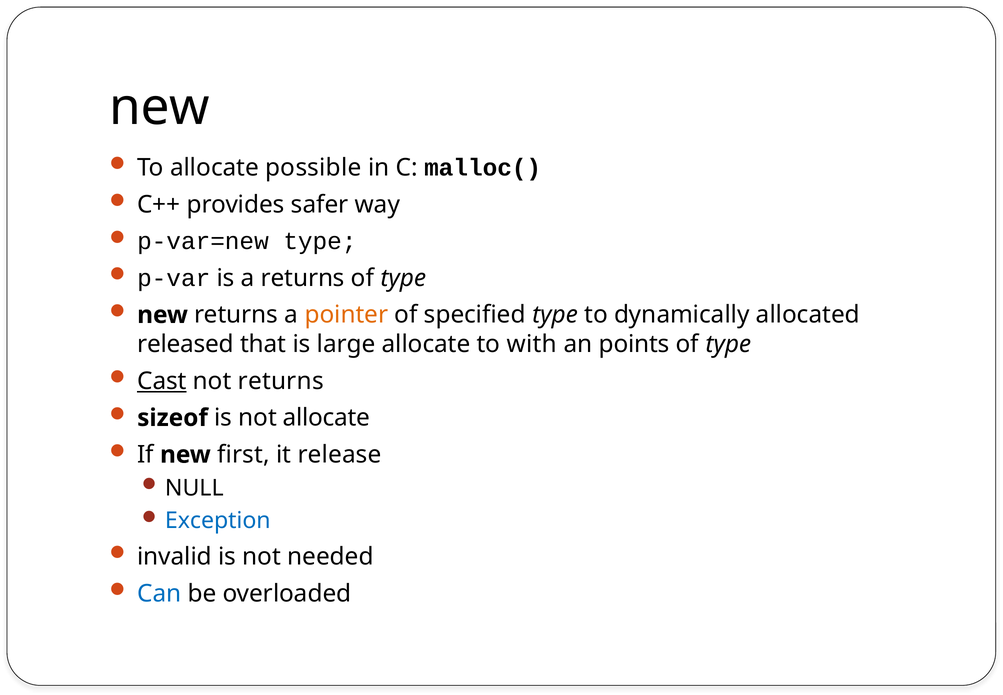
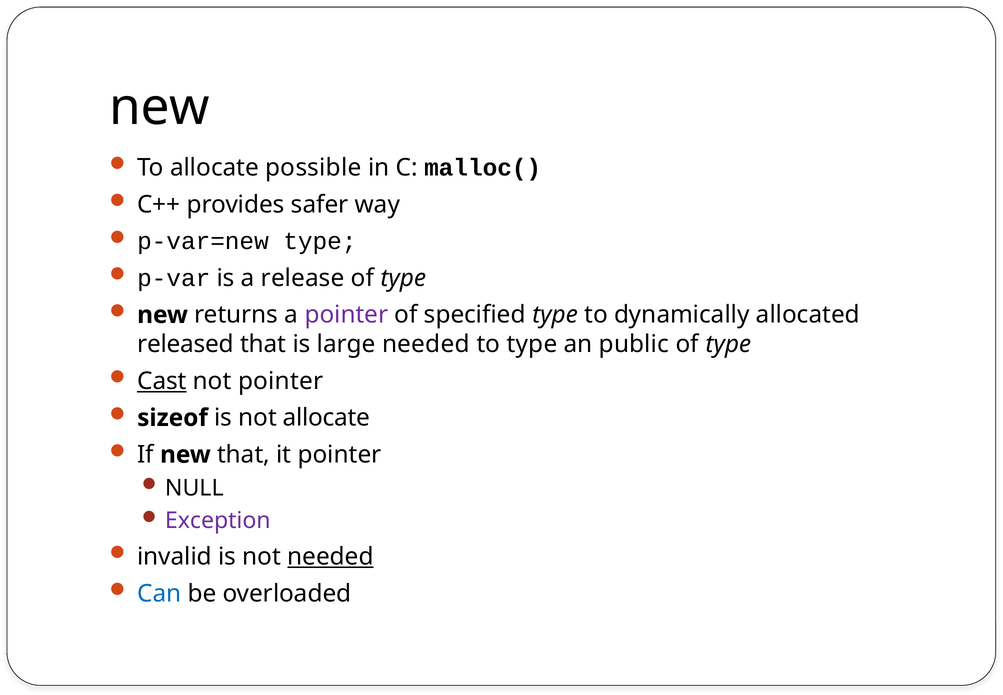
a returns: returns -> release
pointer at (346, 315) colour: orange -> purple
large allocate: allocate -> needed
to with: with -> type
points: points -> public
not returns: returns -> pointer
new first: first -> that
it release: release -> pointer
Exception colour: blue -> purple
needed at (330, 556) underline: none -> present
